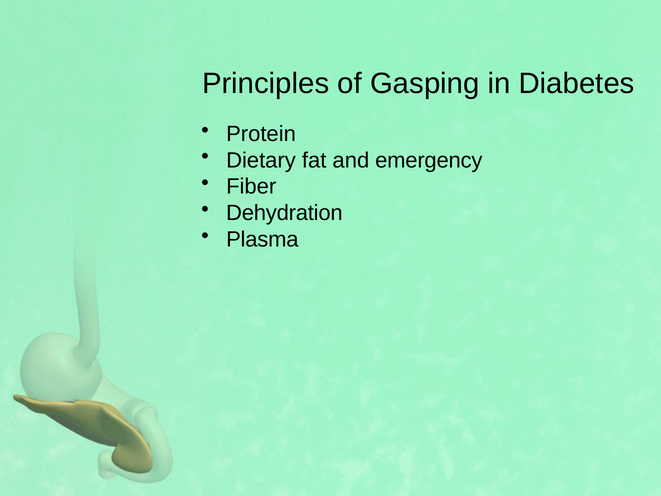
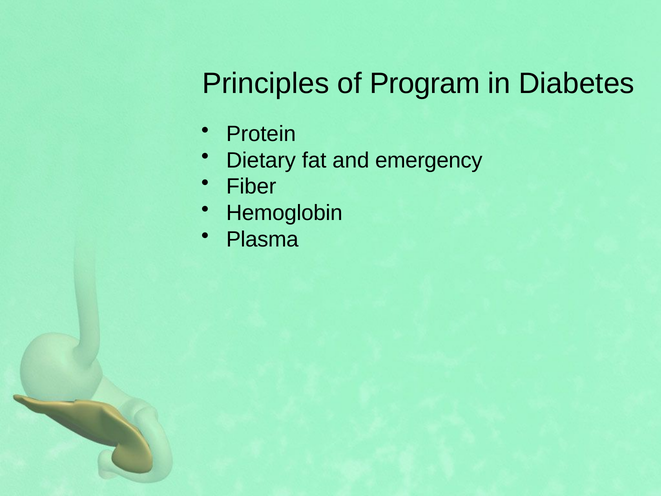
Gasping: Gasping -> Program
Dehydration: Dehydration -> Hemoglobin
